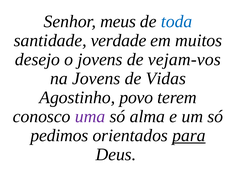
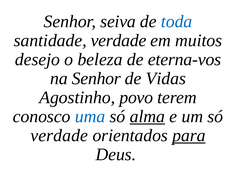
meus: meus -> seiva
o jovens: jovens -> beleza
vejam-vos: vejam-vos -> eterna-vos
na Jovens: Jovens -> Senhor
uma colour: purple -> blue
alma underline: none -> present
pedimos at (59, 136): pedimos -> verdade
